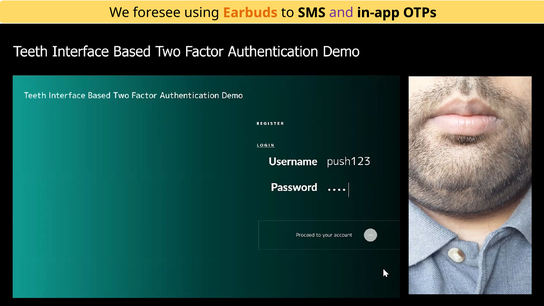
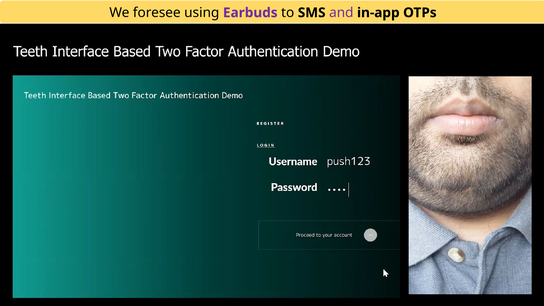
Earbuds colour: orange -> purple
